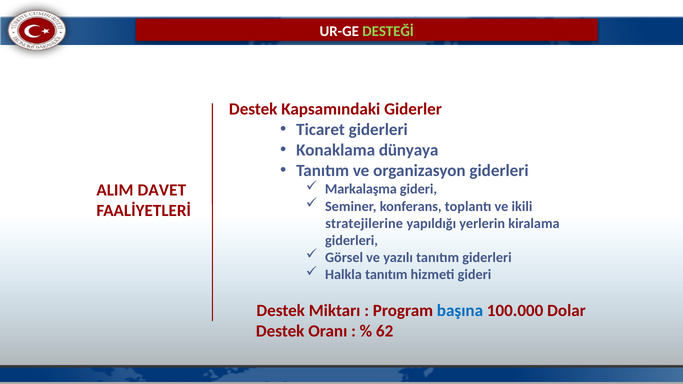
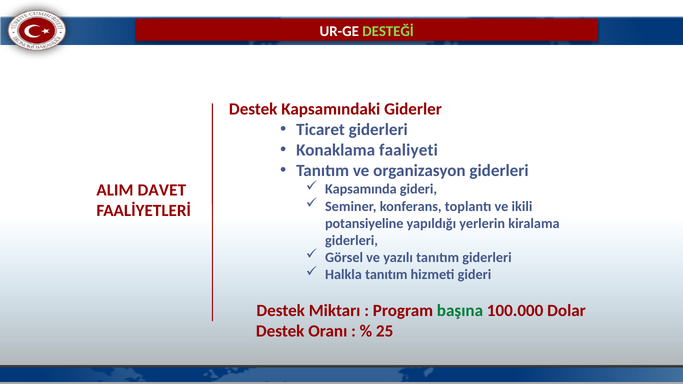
dünyaya: dünyaya -> faaliyeti
Markalaşma: Markalaşma -> Kapsamında
stratejilerine: stratejilerine -> potansiyeline
başına colour: blue -> green
62: 62 -> 25
